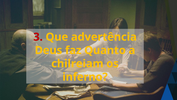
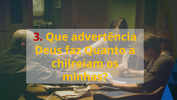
inferno: inferno -> minhas
